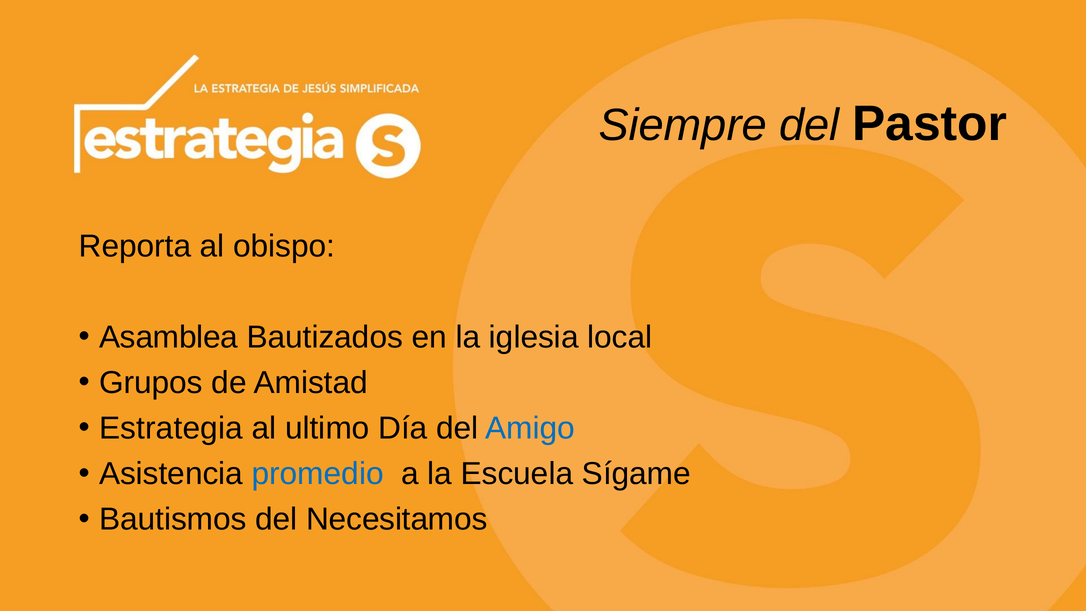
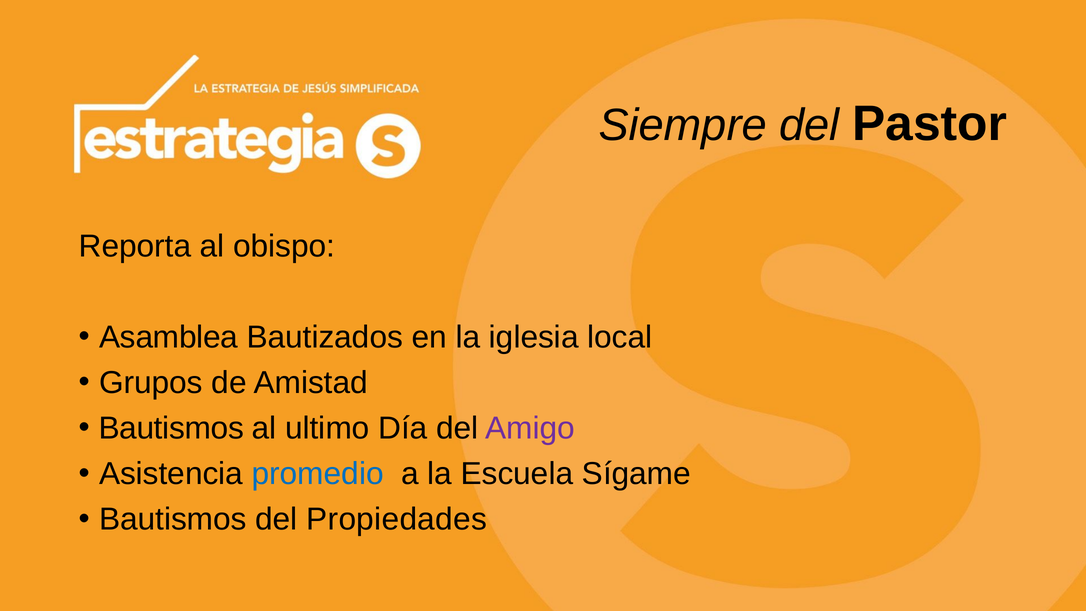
Estrategia at (171, 428): Estrategia -> Bautismos
Amigo colour: blue -> purple
Necesitamos: Necesitamos -> Propiedades
